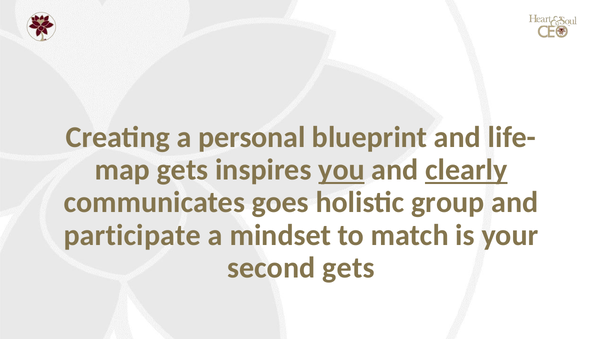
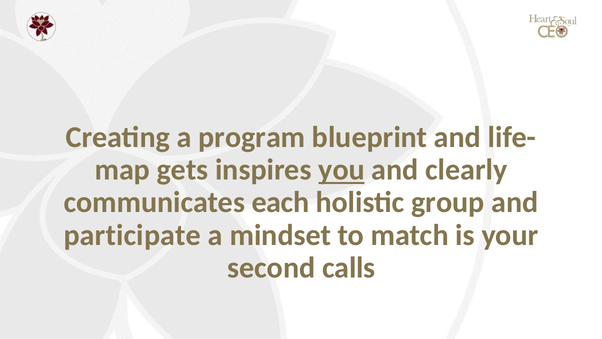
personal: personal -> program
clearly underline: present -> none
goes: goes -> each
second gets: gets -> calls
